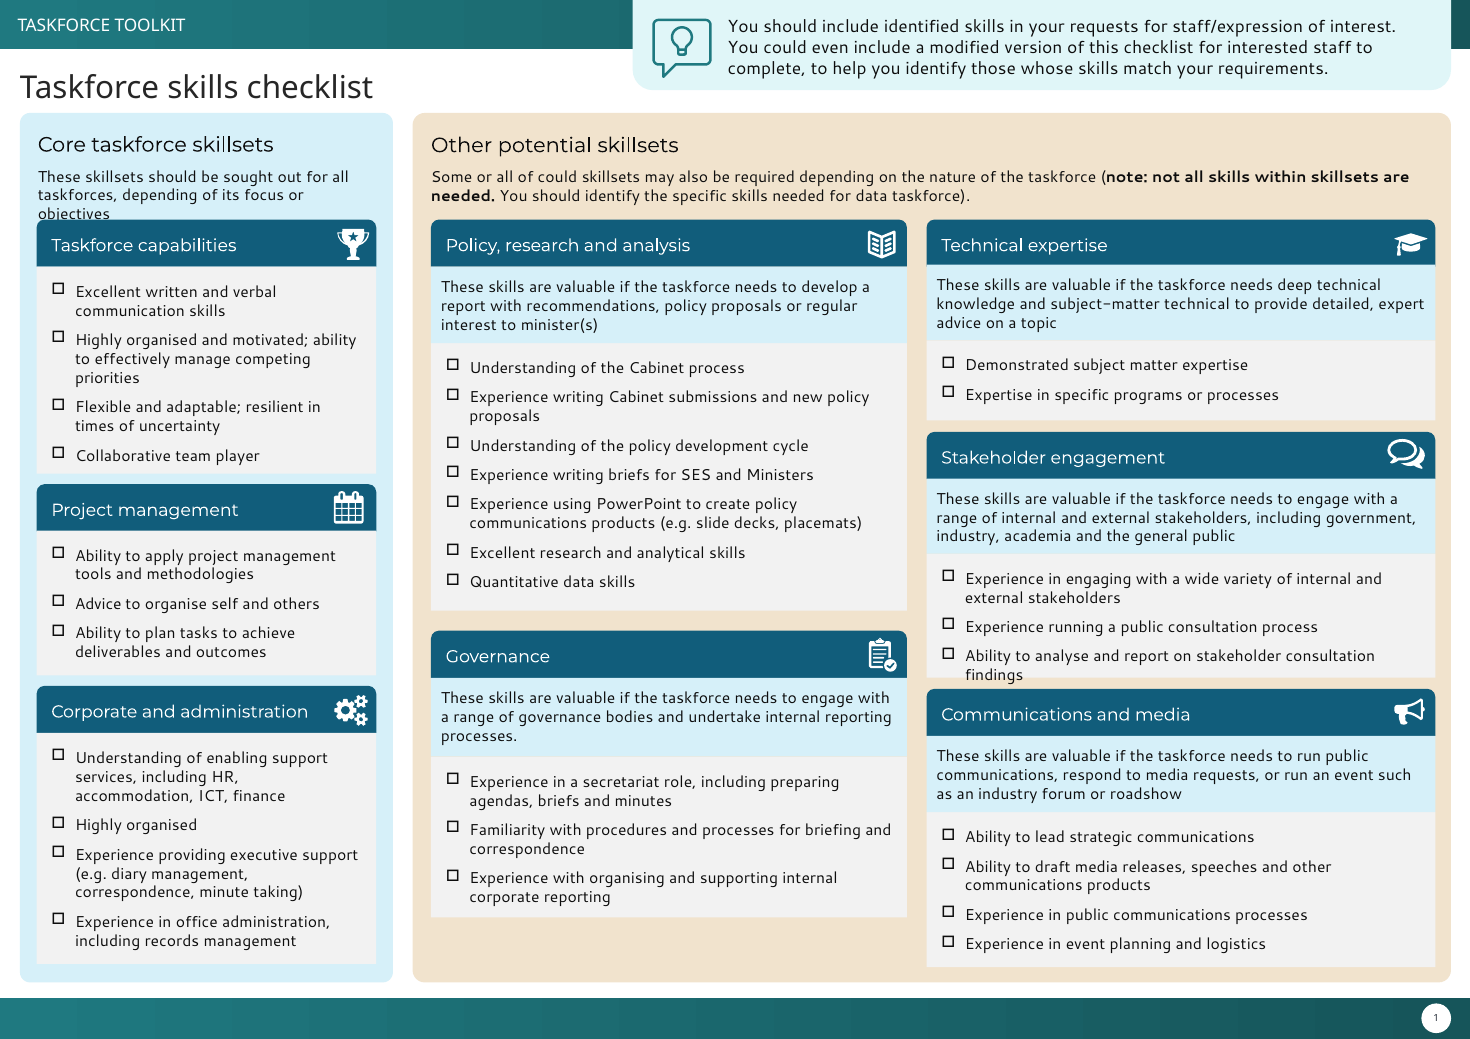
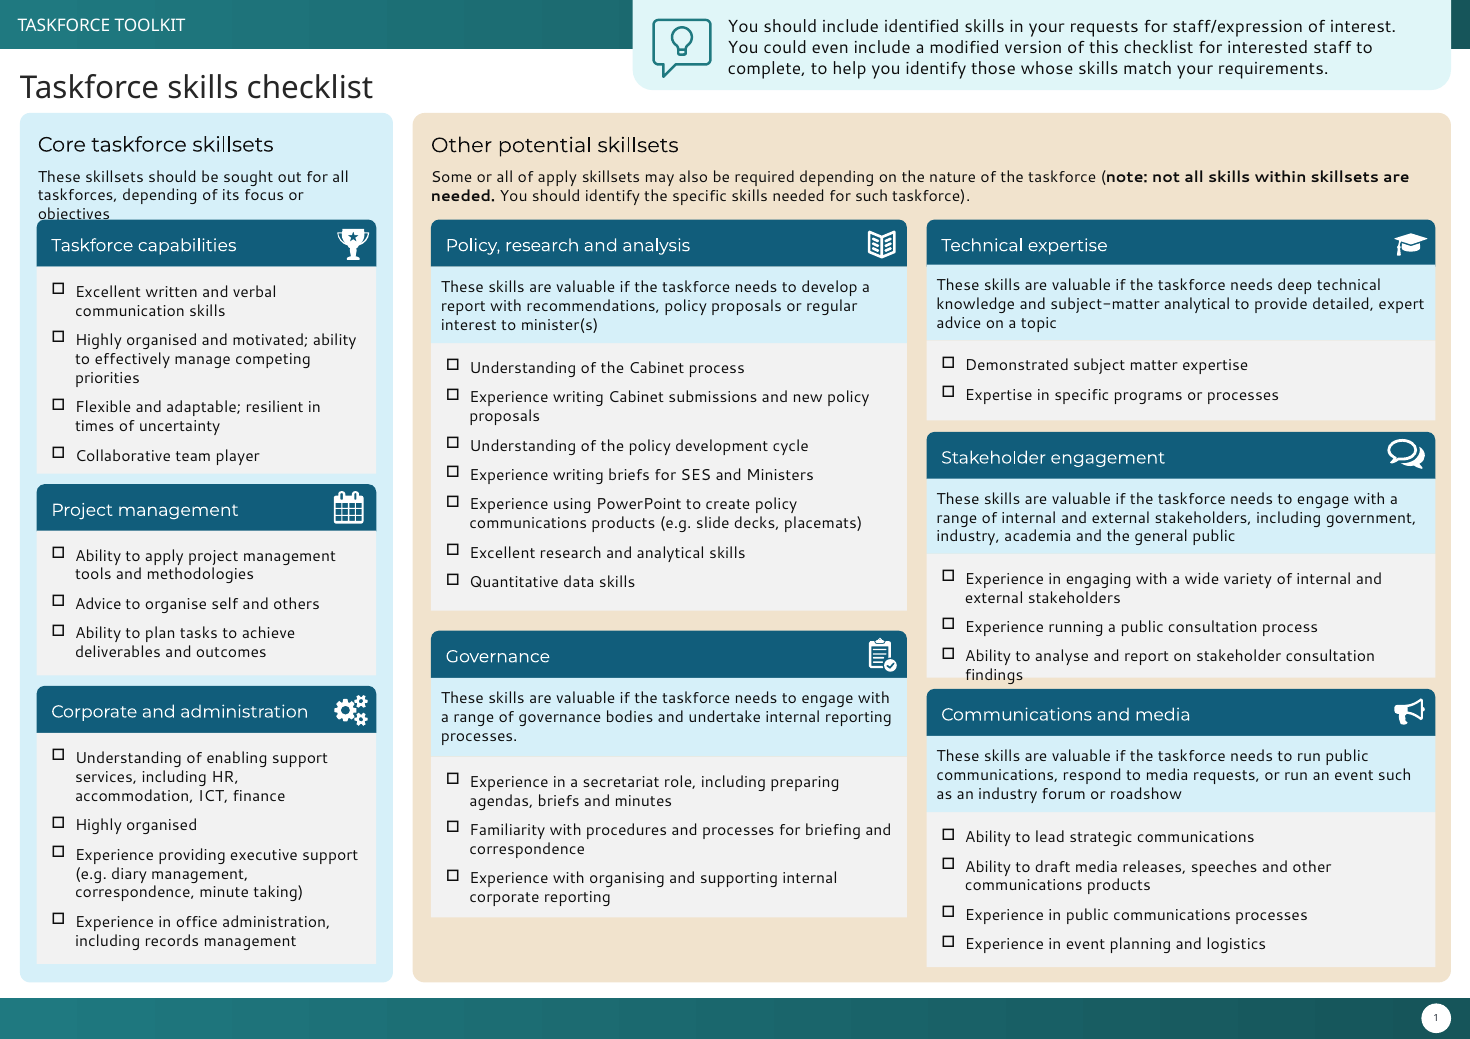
of could: could -> apply
for data: data -> such
subject-matter technical: technical -> analytical
